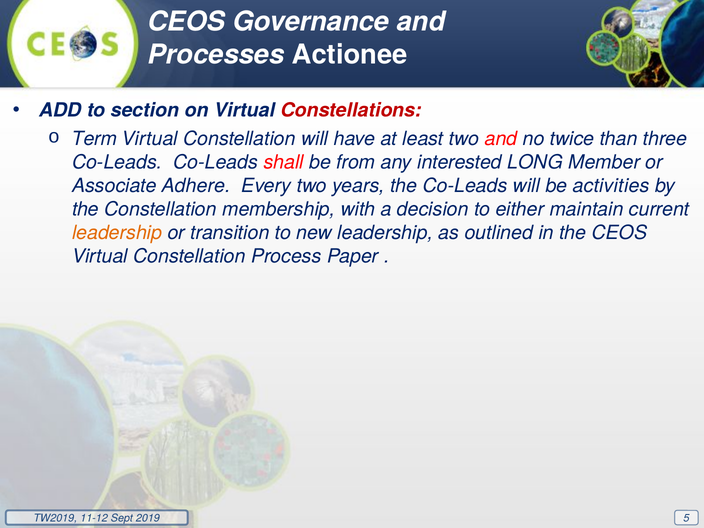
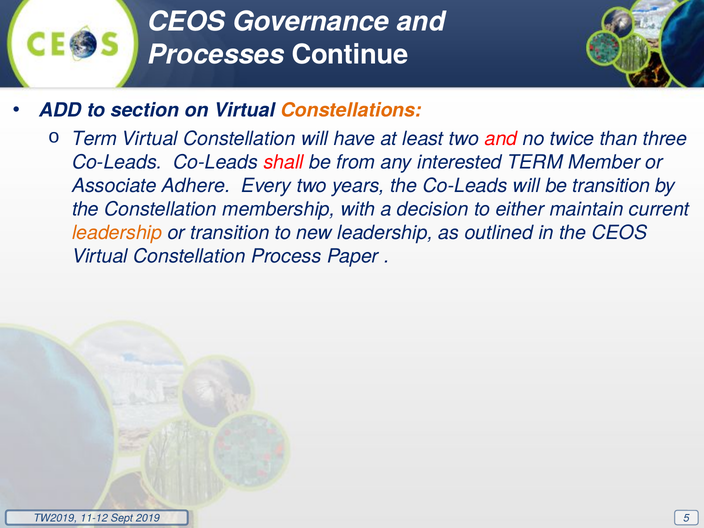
Actionee: Actionee -> Continue
Constellations colour: red -> orange
interested LONG: LONG -> TERM
be activities: activities -> transition
